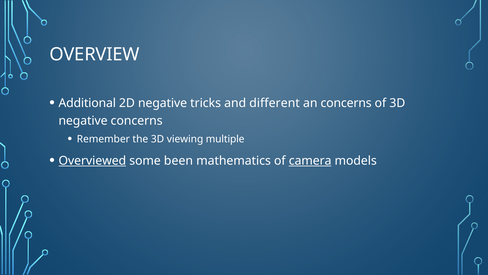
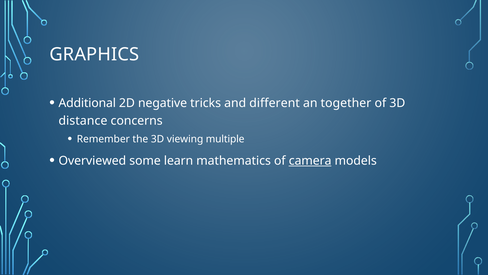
OVERVIEW: OVERVIEW -> GRAPHICS
an concerns: concerns -> together
negative at (83, 121): negative -> distance
Overviewed underline: present -> none
been: been -> learn
